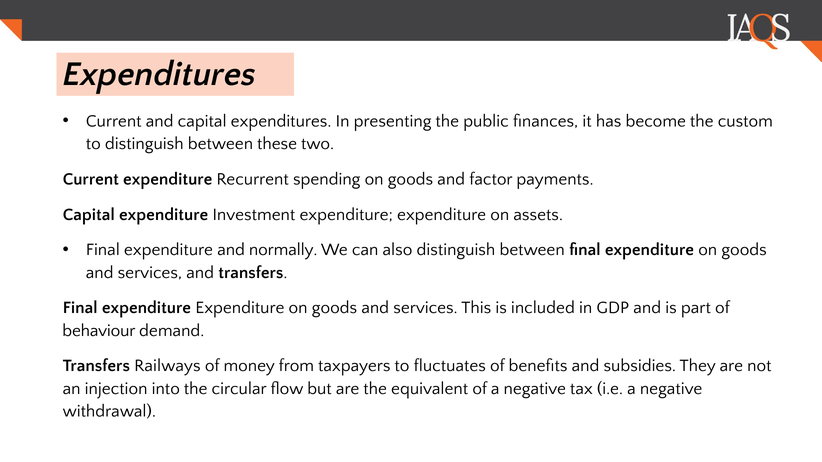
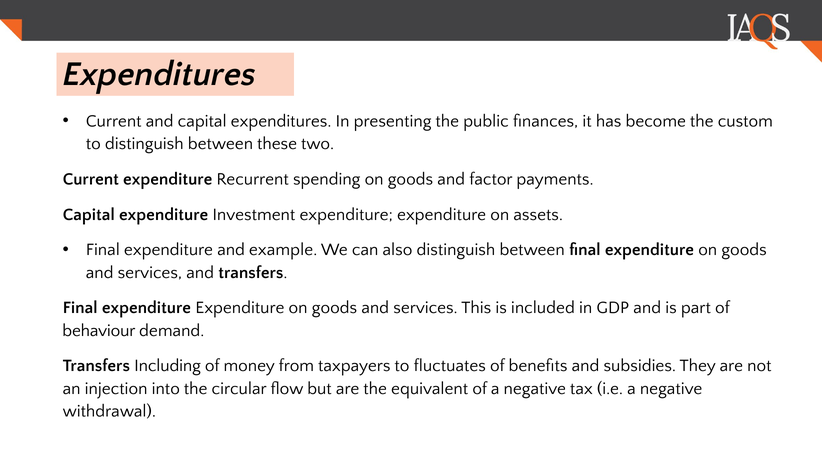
normally: normally -> example
Railways: Railways -> Including
